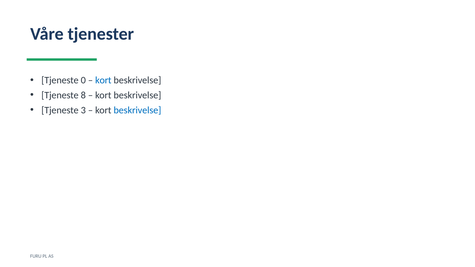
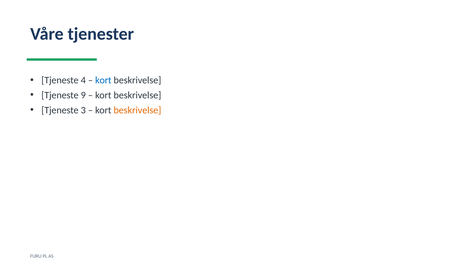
0: 0 -> 4
8: 8 -> 9
beskrivelse at (137, 110) colour: blue -> orange
